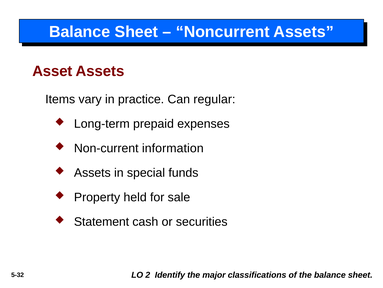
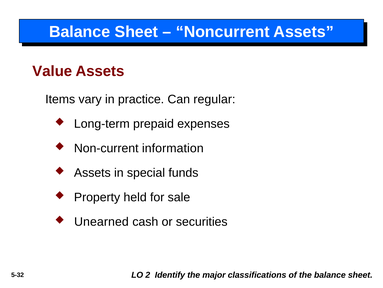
Asset: Asset -> Value
Statement: Statement -> Unearned
